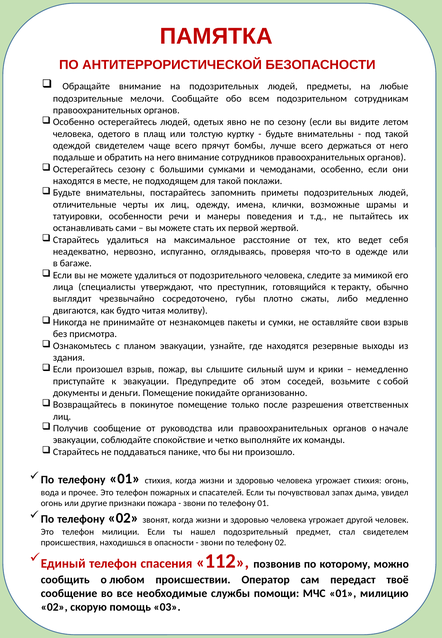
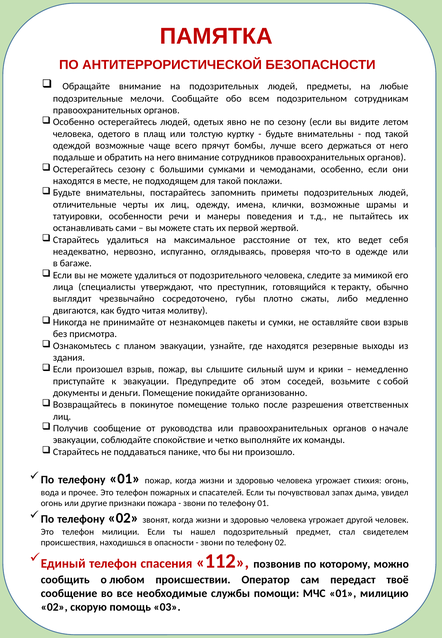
одеждой свидетелем: свидетелем -> возможные
01 стихия: стихия -> пожар
